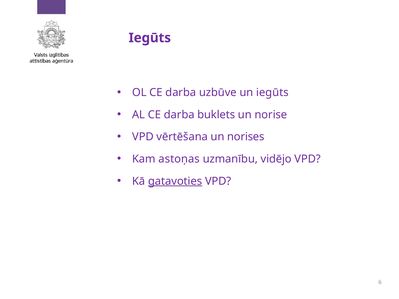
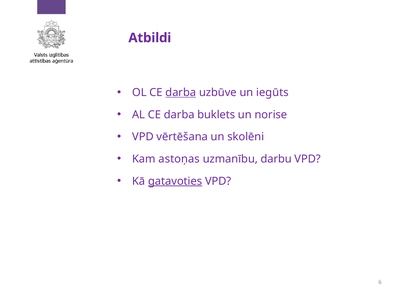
Iegūts at (150, 38): Iegūts -> Atbildi
darba at (181, 93) underline: none -> present
norises: norises -> skolēni
vidējo: vidējo -> darbu
